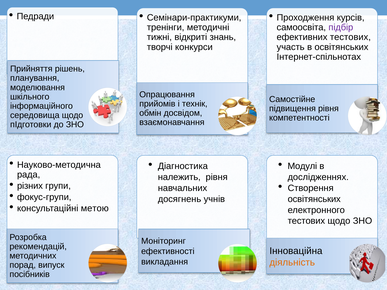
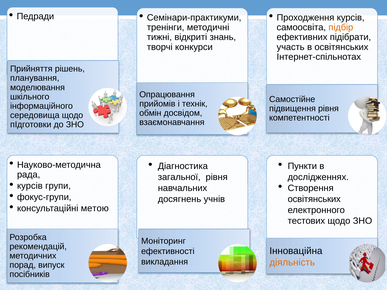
підбір colour: purple -> orange
ефективних тестових: тестових -> підібрати
Модулі: Модулі -> Пункти
належить: належить -> загальної
різних at (30, 186): різних -> курсів
